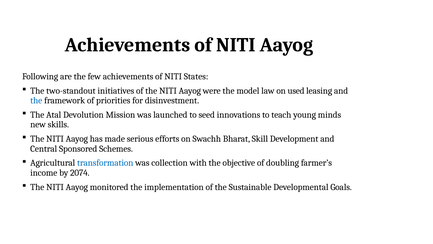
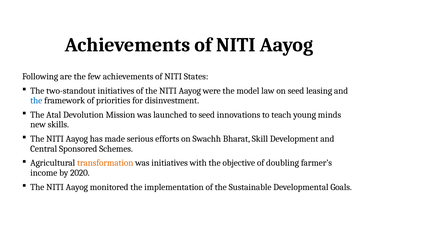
on used: used -> seed
transformation colour: blue -> orange
was collection: collection -> initiatives
2074: 2074 -> 2020
